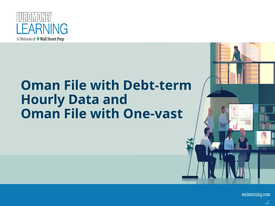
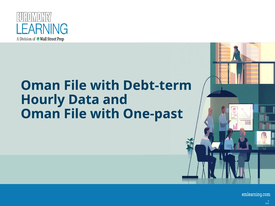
One-vast: One-vast -> One-past
